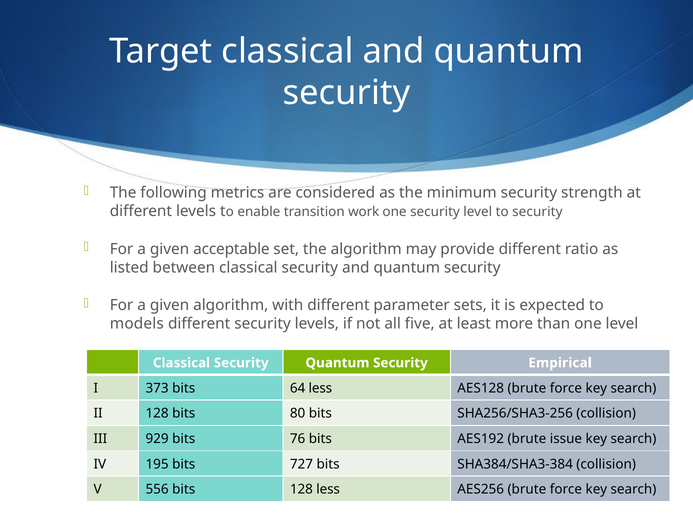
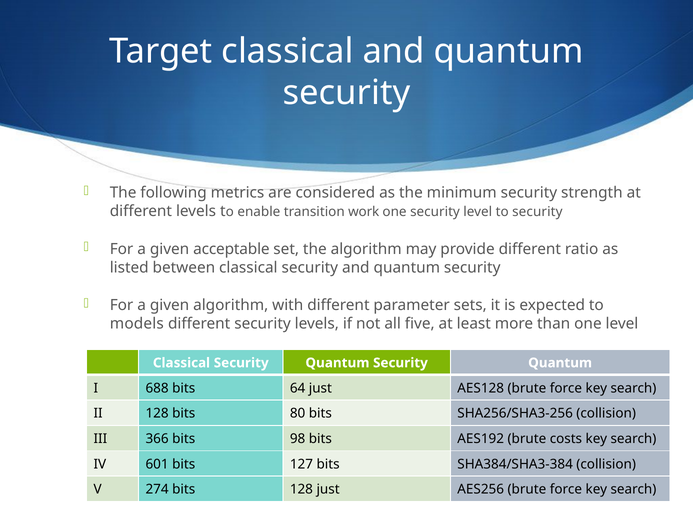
Quantum Security Empirical: Empirical -> Quantum
373: 373 -> 688
64 less: less -> just
929: 929 -> 366
76: 76 -> 98
issue: issue -> costs
195: 195 -> 601
727: 727 -> 127
556: 556 -> 274
128 less: less -> just
